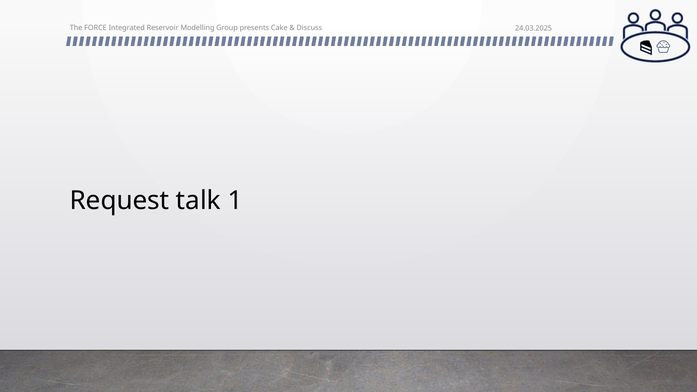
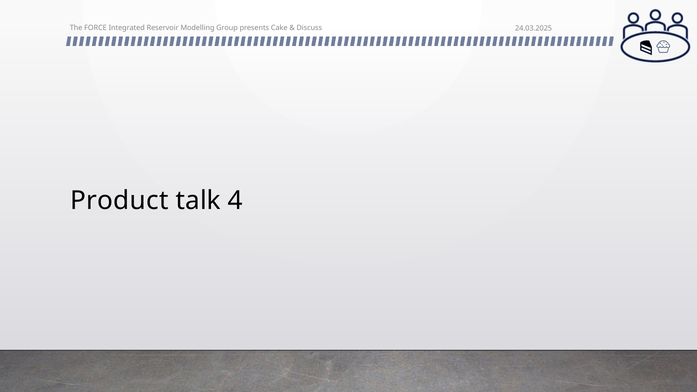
Request: Request -> Product
1: 1 -> 4
